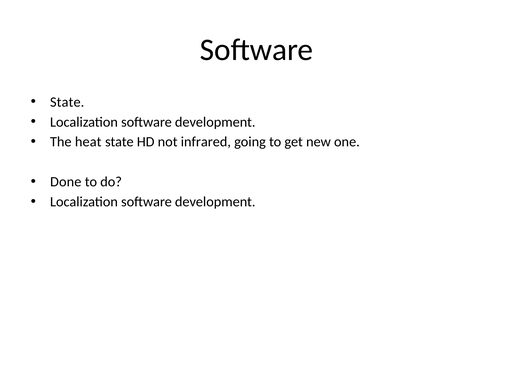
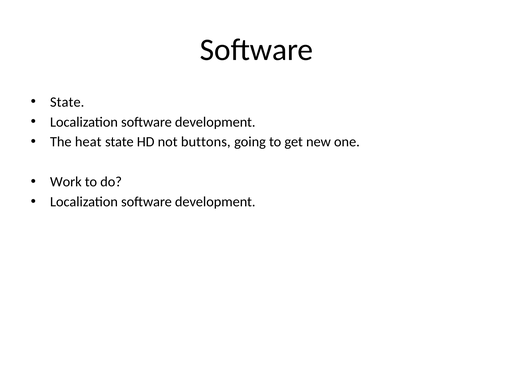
infrared: infrared -> buttons
Done: Done -> Work
